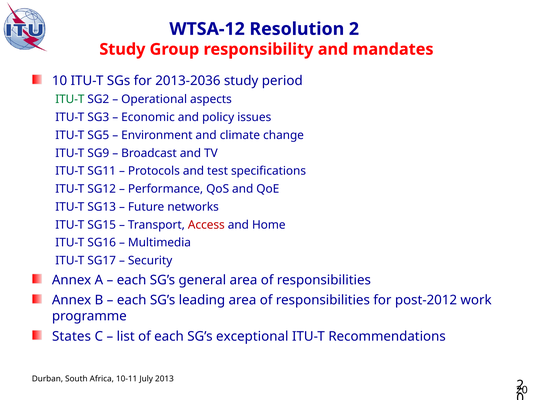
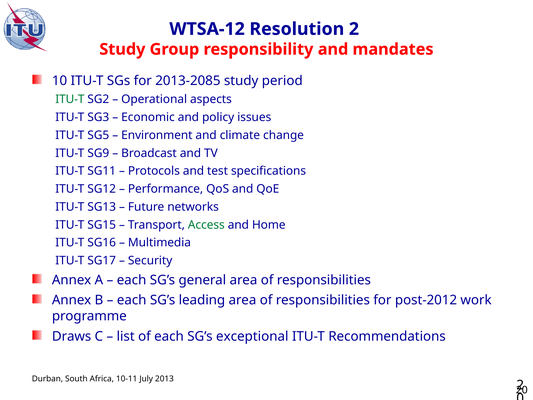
2013-2036: 2013-2036 -> 2013-2085
Access colour: red -> green
States: States -> Draws
